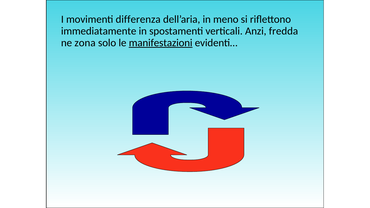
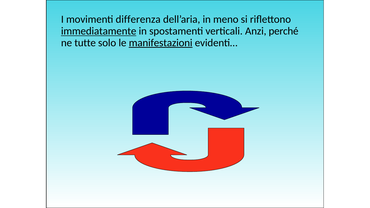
immediatamente underline: none -> present
fredda: fredda -> perché
zona: zona -> tutte
